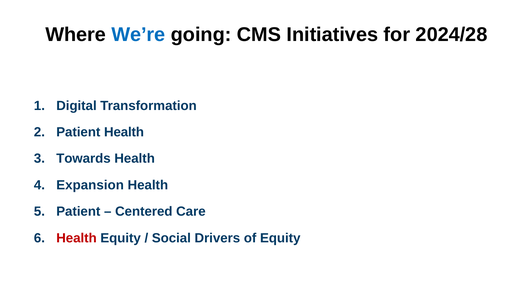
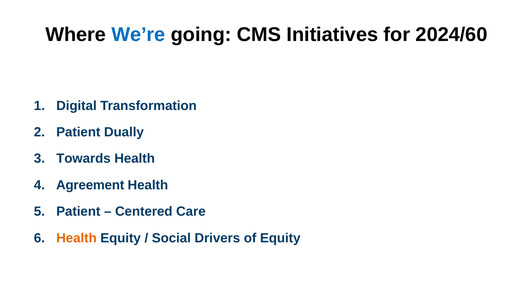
2024/28: 2024/28 -> 2024/60
Patient Health: Health -> Dually
Expansion: Expansion -> Agreement
Health at (76, 238) colour: red -> orange
